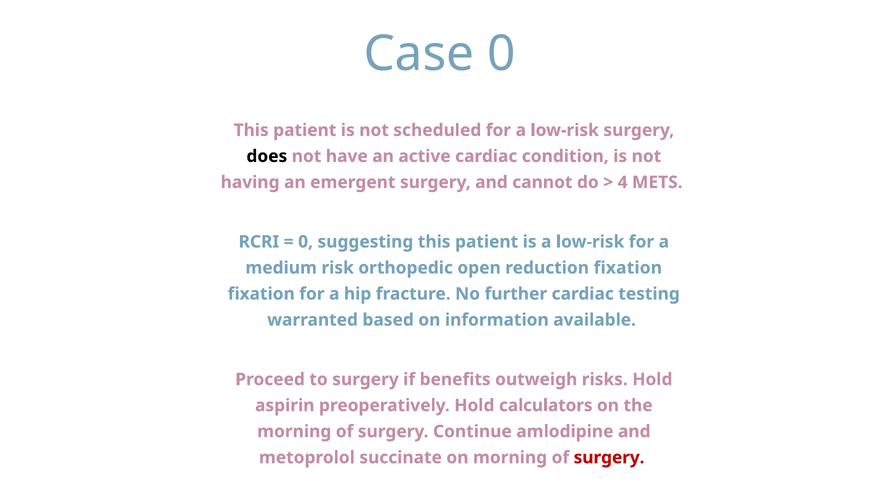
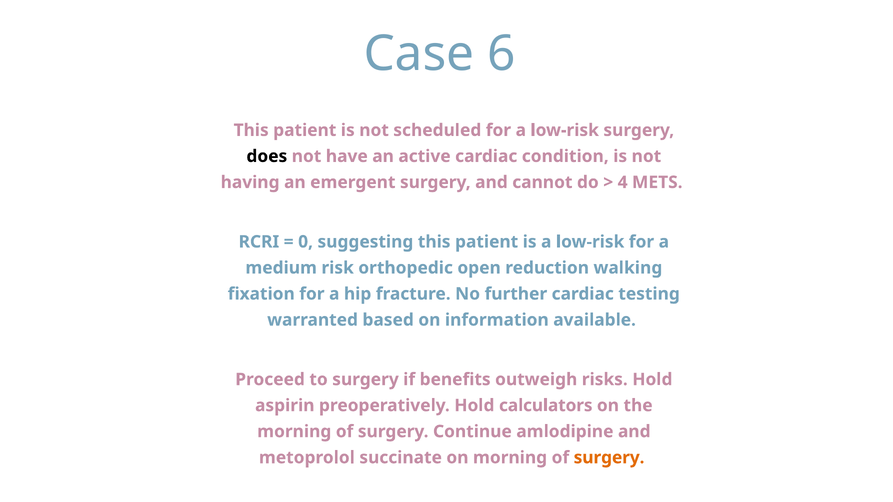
Case 0: 0 -> 6
reduction fixation: fixation -> walking
surgery at (609, 458) colour: red -> orange
